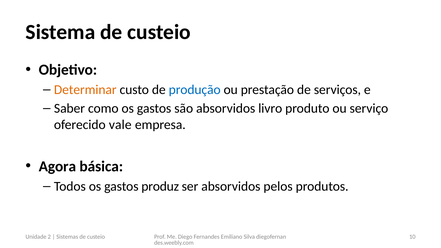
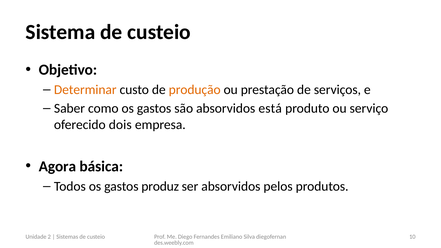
produção colour: blue -> orange
livro: livro -> está
vale: vale -> dois
